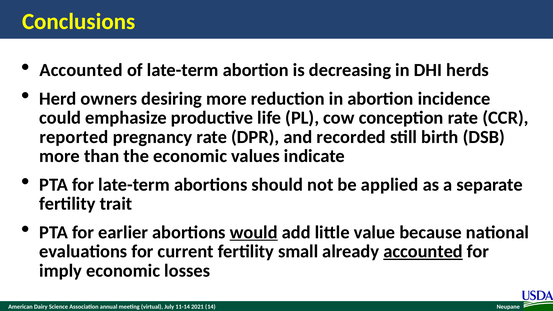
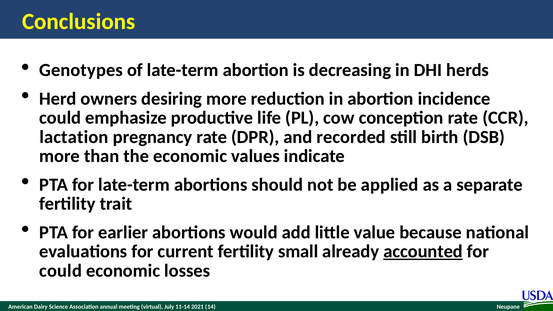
Accounted at (81, 70): Accounted -> Genotypes
reported: reported -> lactation
would underline: present -> none
imply at (61, 271): imply -> could
